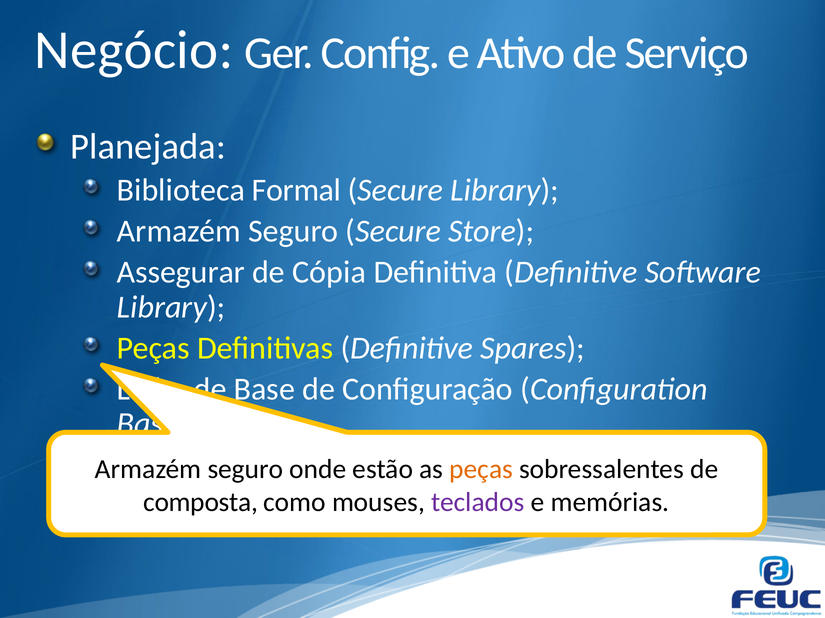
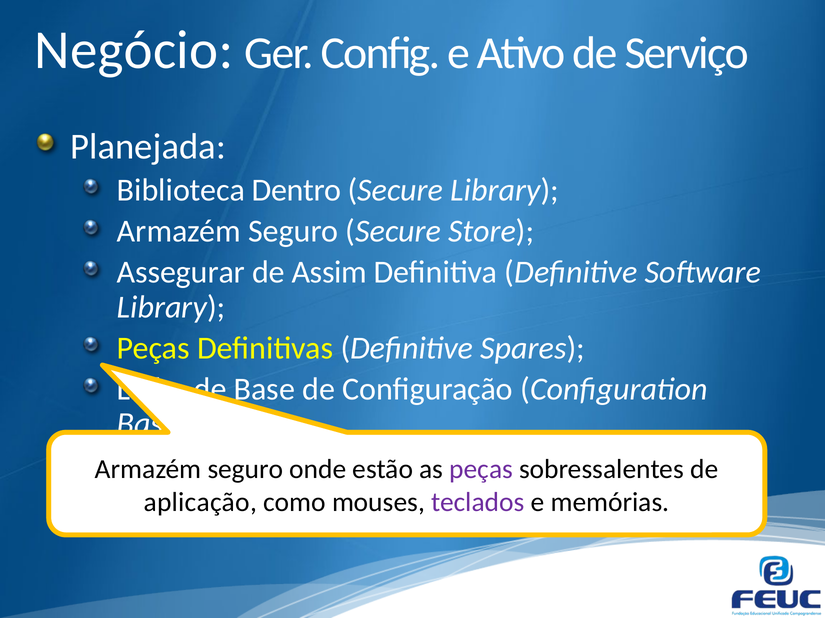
Formal: Formal -> Dentro
Cópia: Cópia -> Assim
peças at (481, 470) colour: orange -> purple
composta: composta -> aplicação
